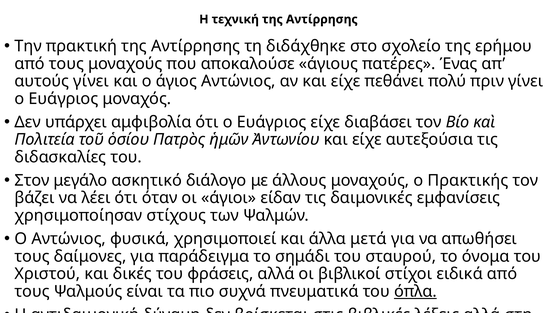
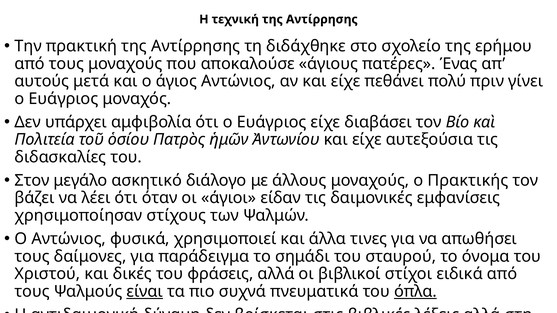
αυτούς γίνει: γίνει -> μετά
μετά: μετά -> τινες
είναι underline: none -> present
